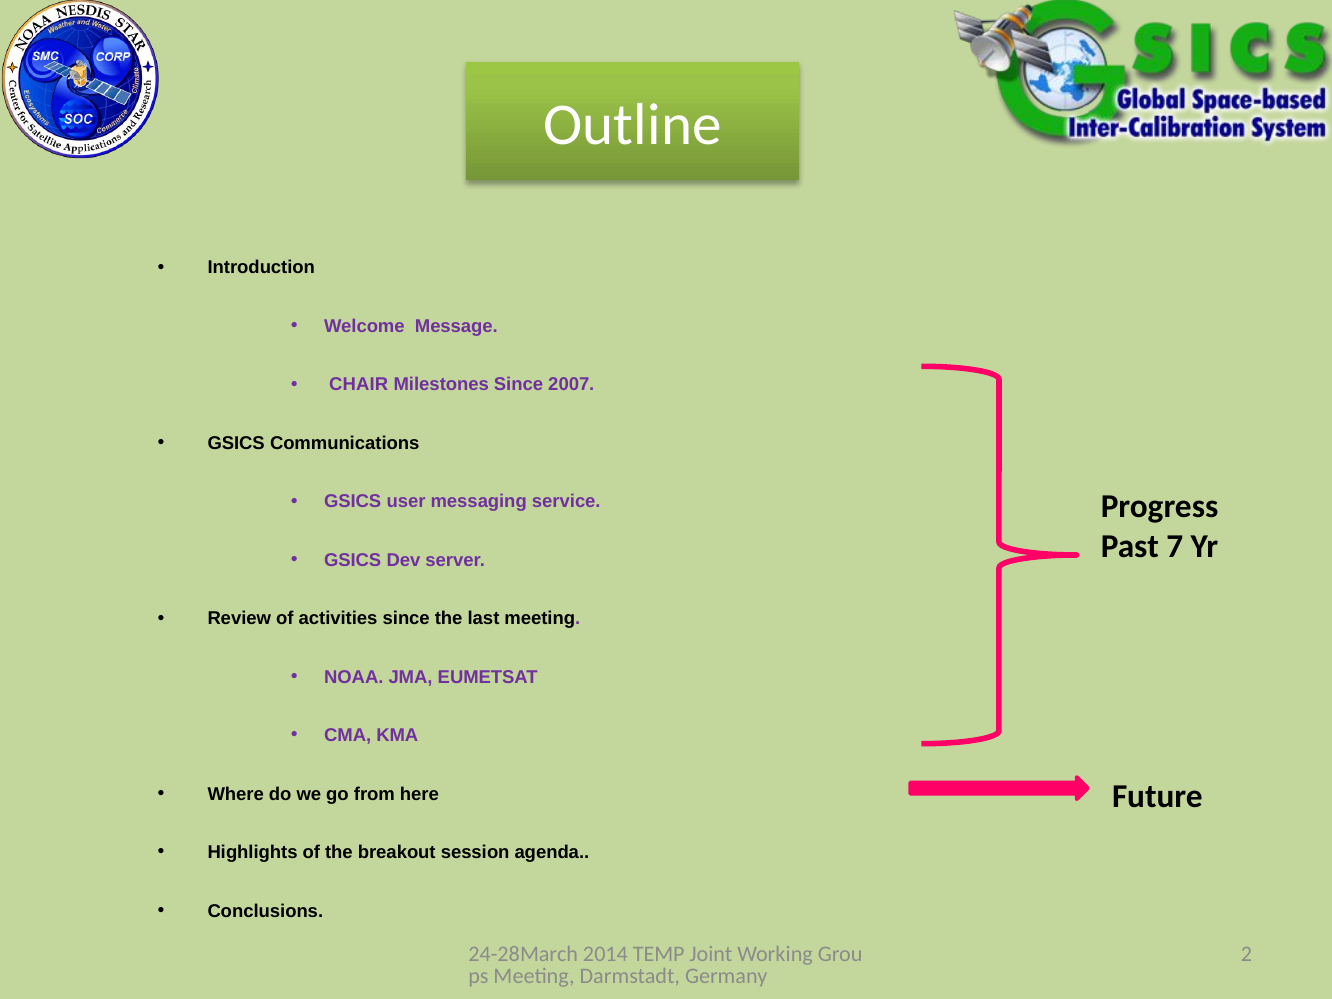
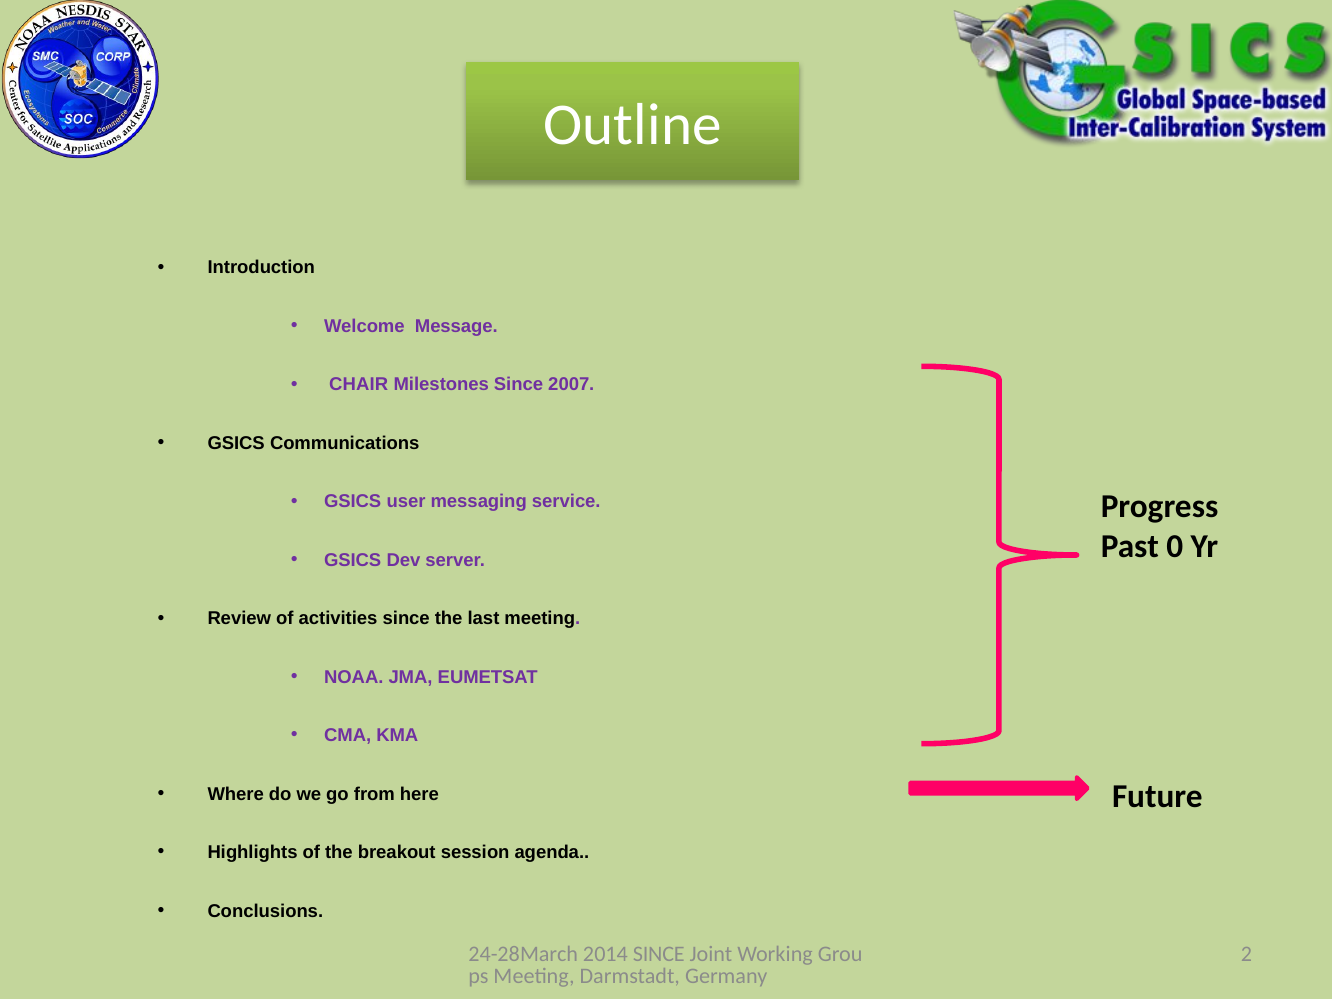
7: 7 -> 0
2014 TEMP: TEMP -> SINCE
